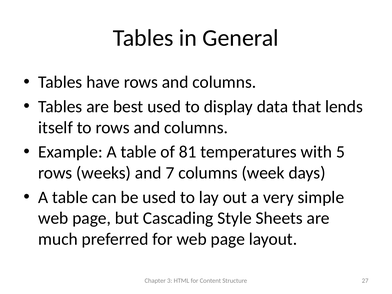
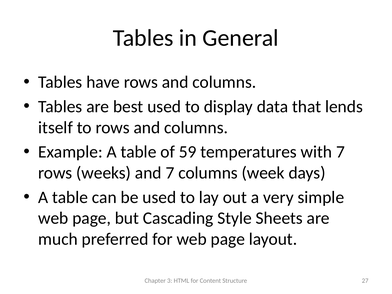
81: 81 -> 59
with 5: 5 -> 7
